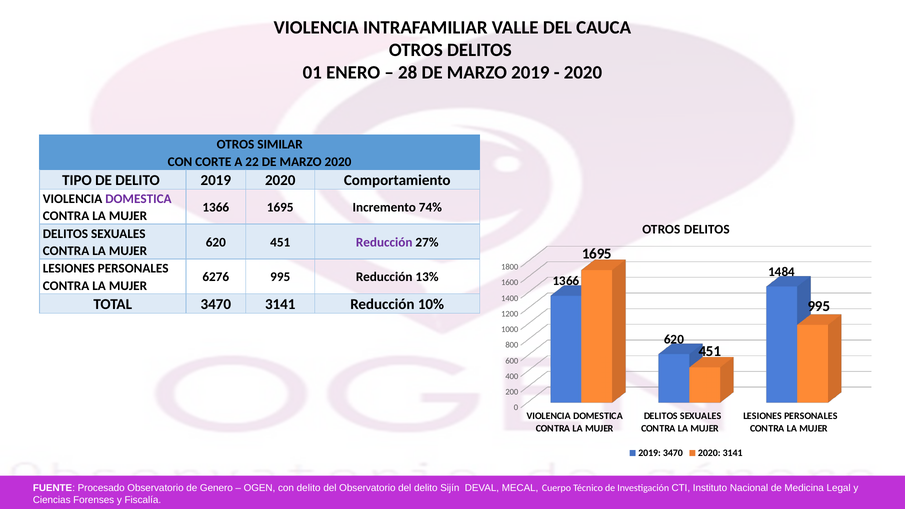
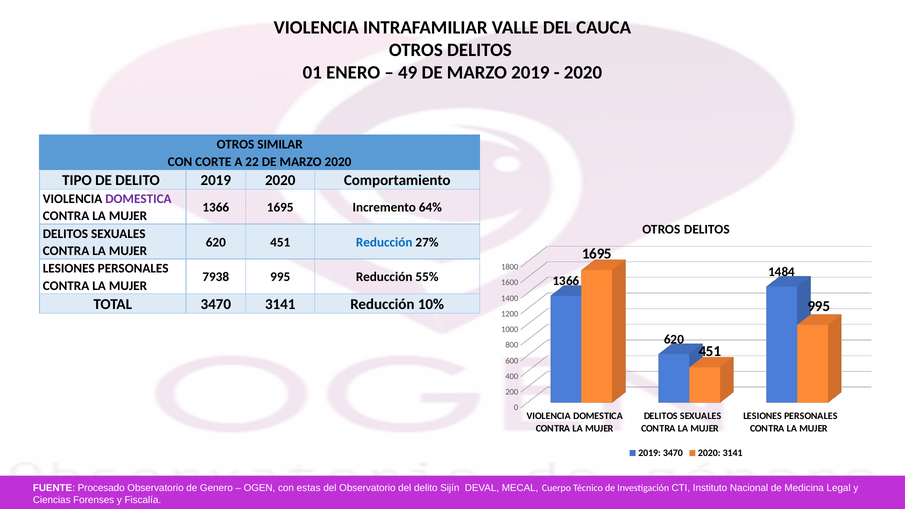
28: 28 -> 49
74%: 74% -> 64%
Reducción at (384, 242) colour: purple -> blue
6276: 6276 -> 7938
13%: 13% -> 55%
con delito: delito -> estas
